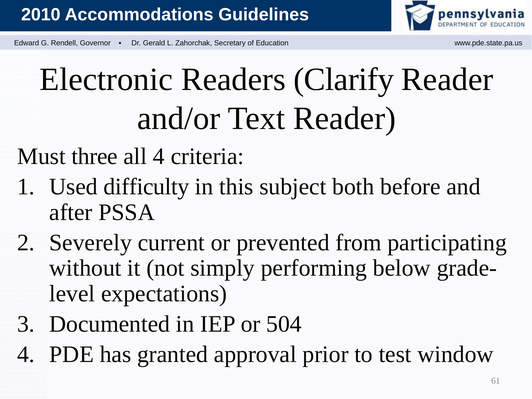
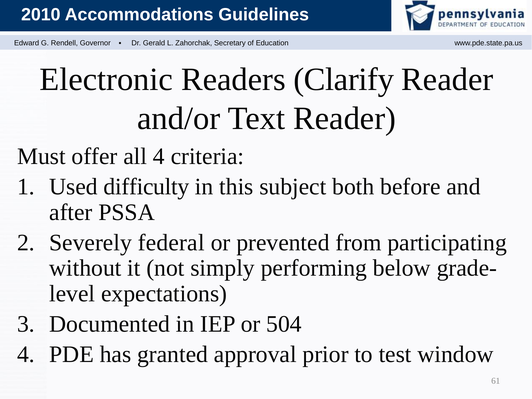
three: three -> offer
current: current -> federal
